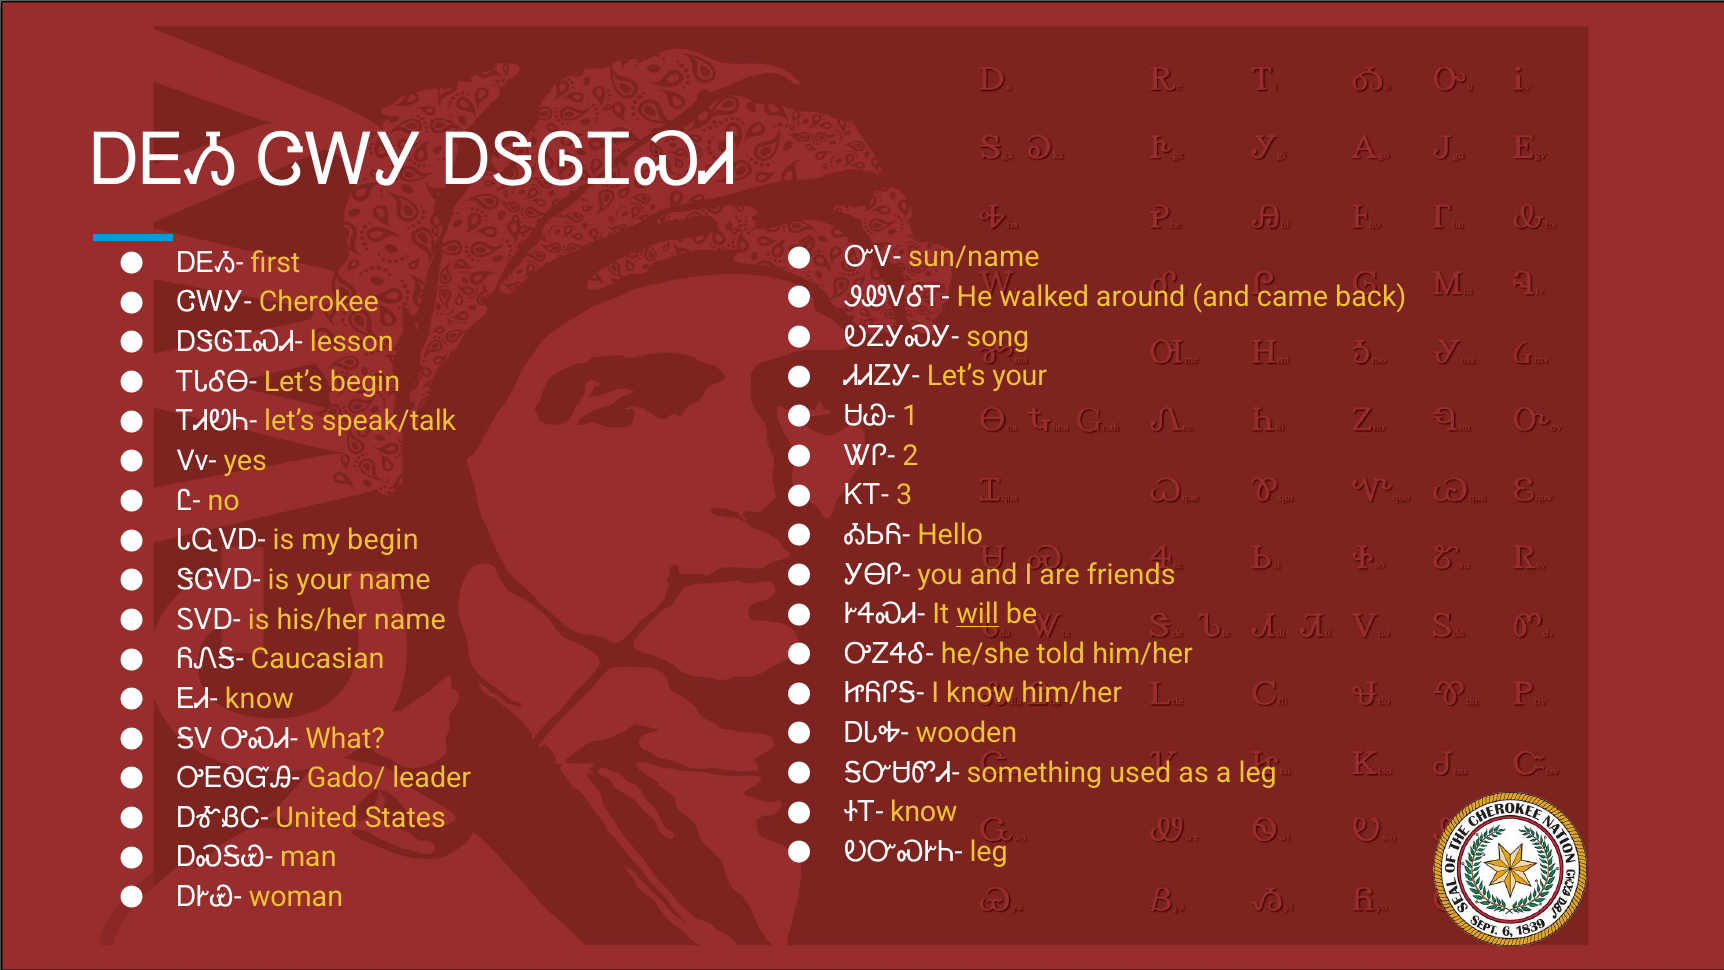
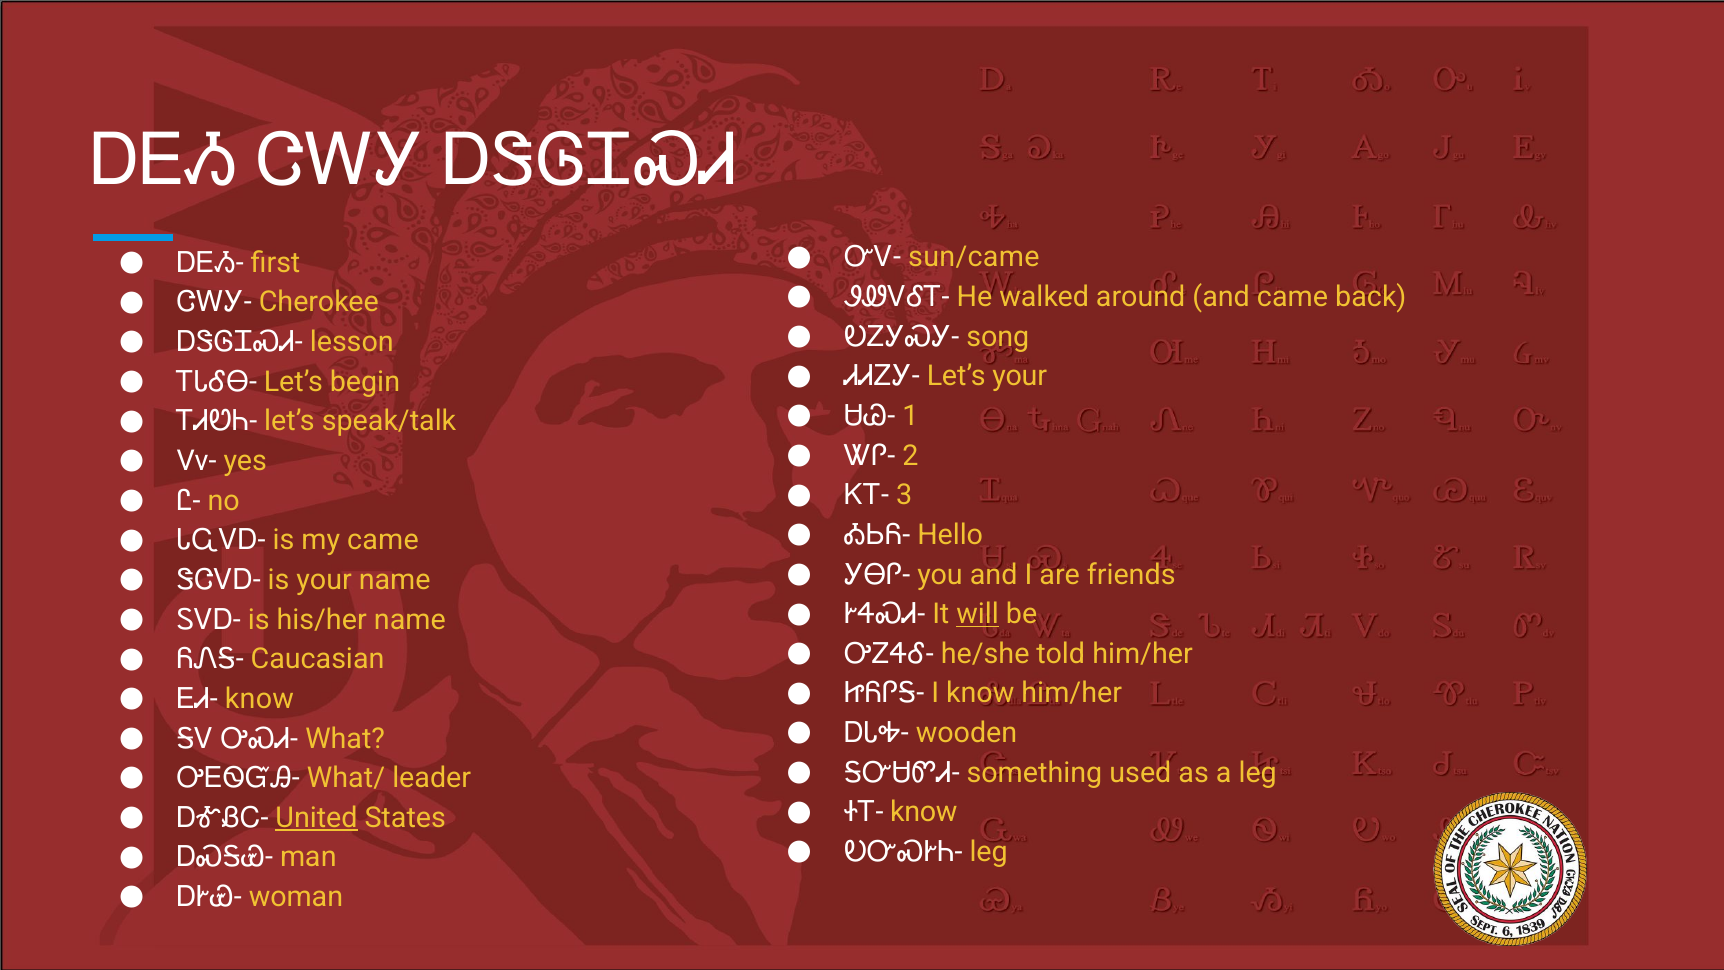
sun/name: sun/name -> sun/came
my begin: begin -> came
Gado/: Gado/ -> What/
United underline: none -> present
